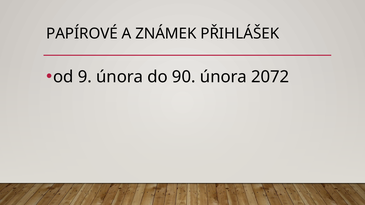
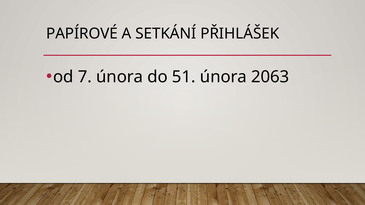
ZNÁMEK: ZNÁMEK -> SETKÁNÍ
9: 9 -> 7
90: 90 -> 51
2072: 2072 -> 2063
